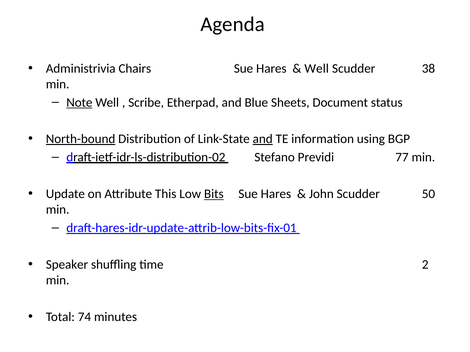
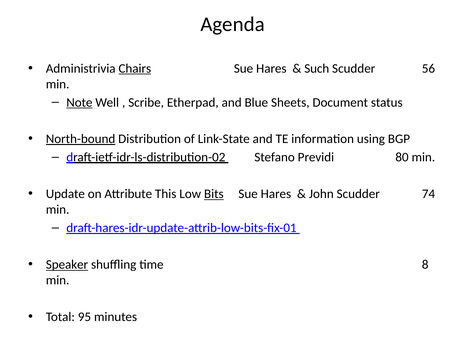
Chairs underline: none -> present
Well at (317, 69): Well -> Such
38: 38 -> 56
and at (263, 139) underline: present -> none
77: 77 -> 80
50: 50 -> 74
Speaker underline: none -> present
2: 2 -> 8
74: 74 -> 95
